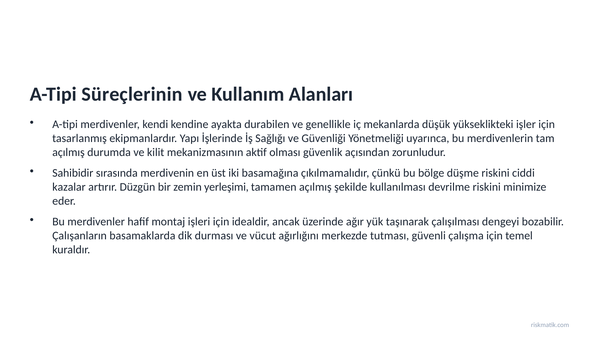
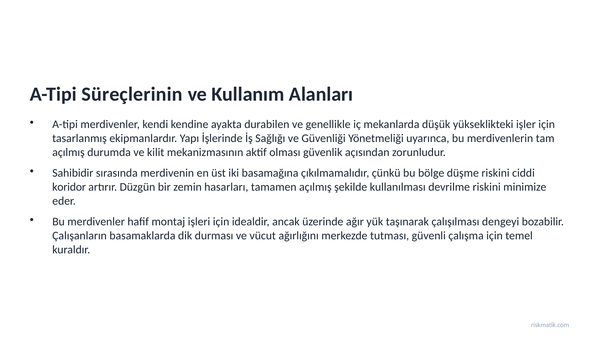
kazalar: kazalar -> koridor
yerleşimi: yerleşimi -> hasarları
